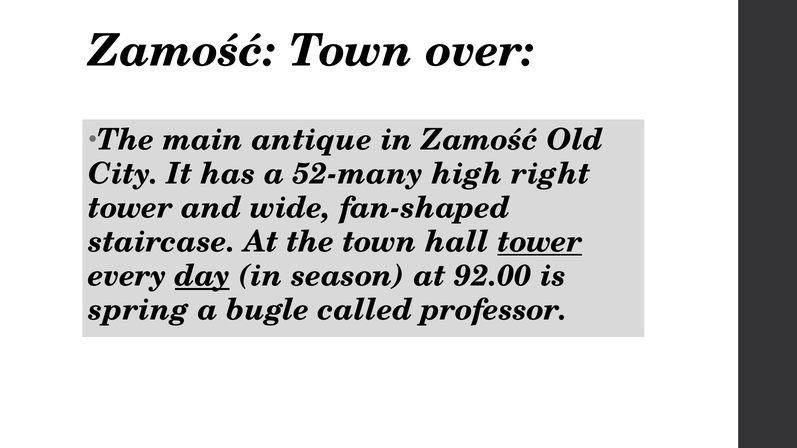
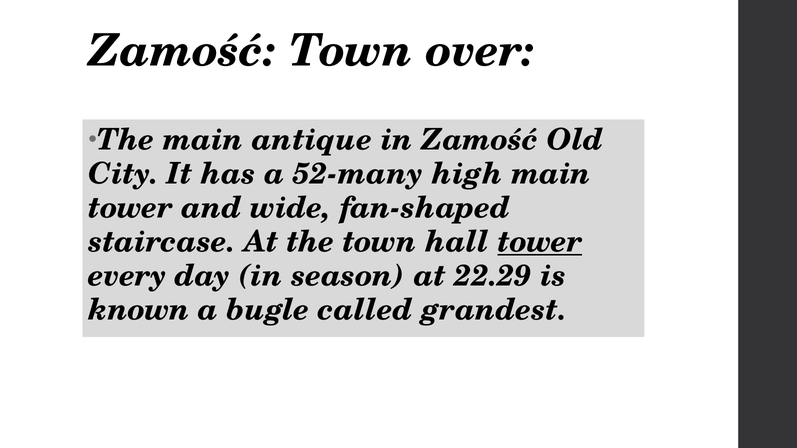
high right: right -> main
day underline: present -> none
92.00: 92.00 -> 22.29
spring: spring -> known
professor: professor -> grandest
